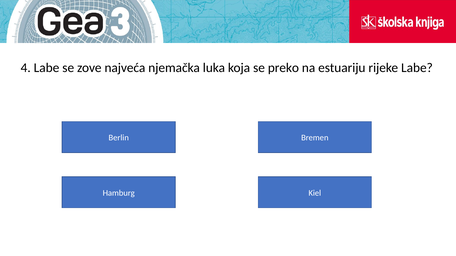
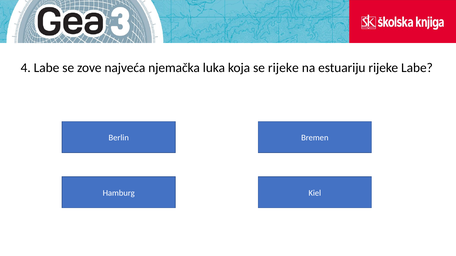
se preko: preko -> rijeke
